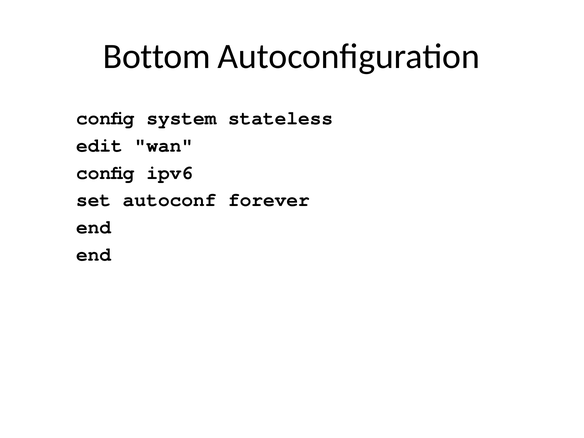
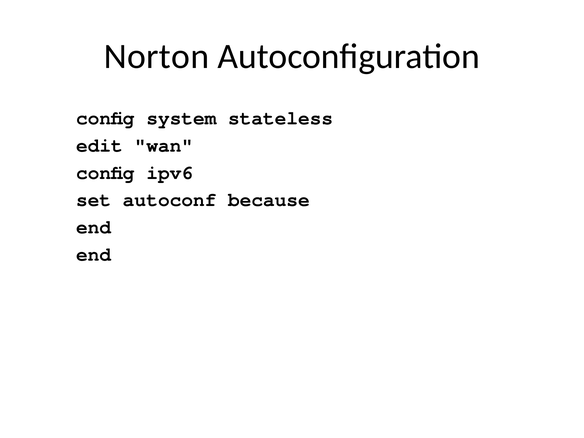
Bottom: Bottom -> Norton
forever: forever -> because
